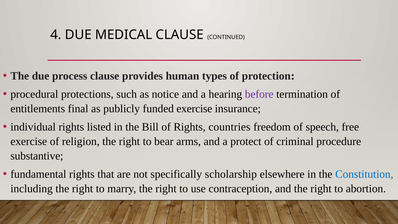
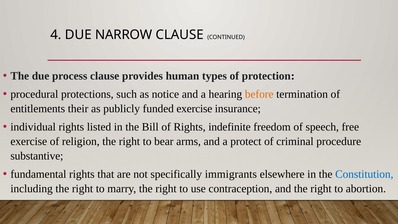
MEDICAL: MEDICAL -> NARROW
before colour: purple -> orange
final: final -> their
countries: countries -> indefinite
scholarship: scholarship -> immigrants
